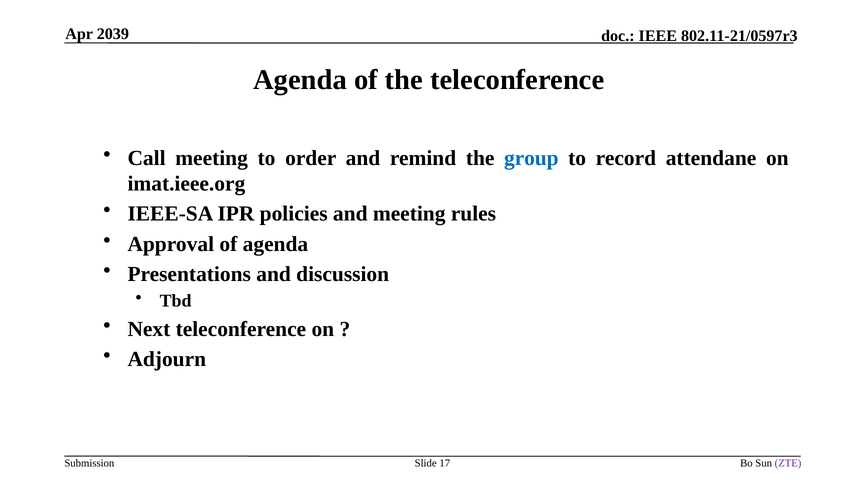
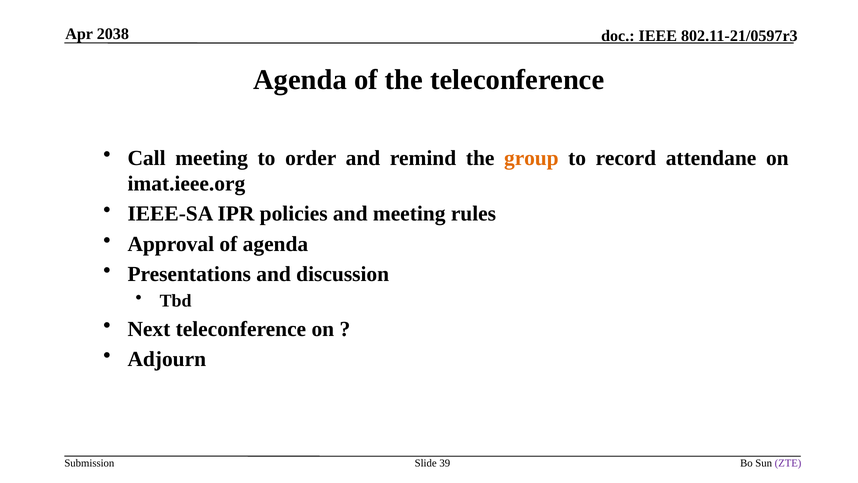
2039: 2039 -> 2038
group colour: blue -> orange
17: 17 -> 39
